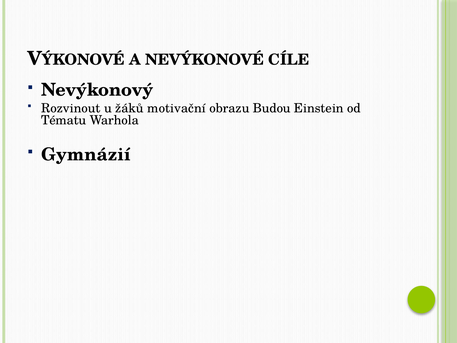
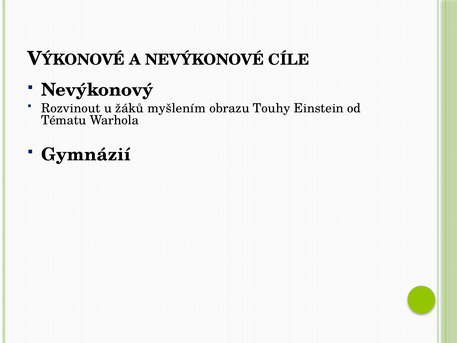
motivační: motivační -> myšlením
Budou: Budou -> Touhy
